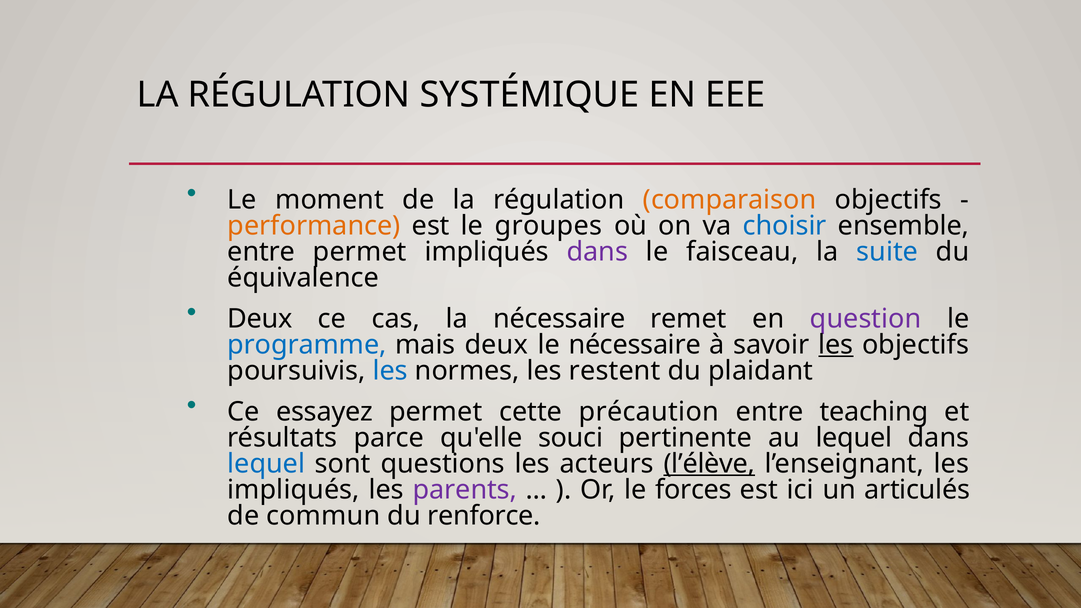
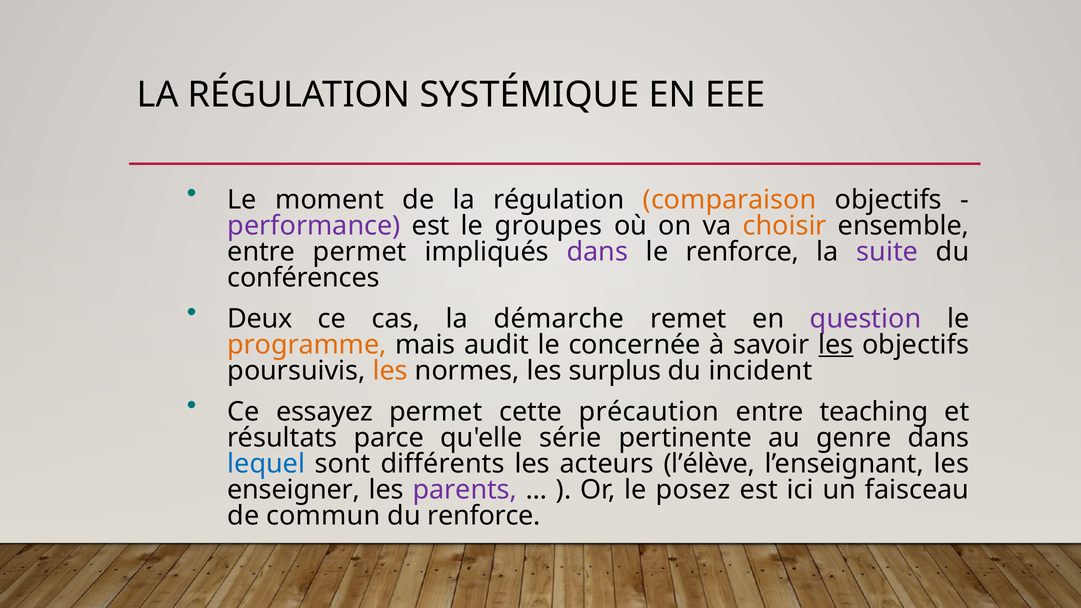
performance colour: orange -> purple
choisir colour: blue -> orange
le faisceau: faisceau -> renforce
suite colour: blue -> purple
équivalence: équivalence -> conférences
la nécessaire: nécessaire -> démarche
programme colour: blue -> orange
mais deux: deux -> audit
le nécessaire: nécessaire -> concernée
les at (390, 371) colour: blue -> orange
restent: restent -> surplus
plaidant: plaidant -> incident
souci: souci -> série
au lequel: lequel -> genre
questions: questions -> différents
l’élève underline: present -> none
impliqués at (294, 490): impliqués -> enseigner
forces: forces -> posez
articulés: articulés -> faisceau
